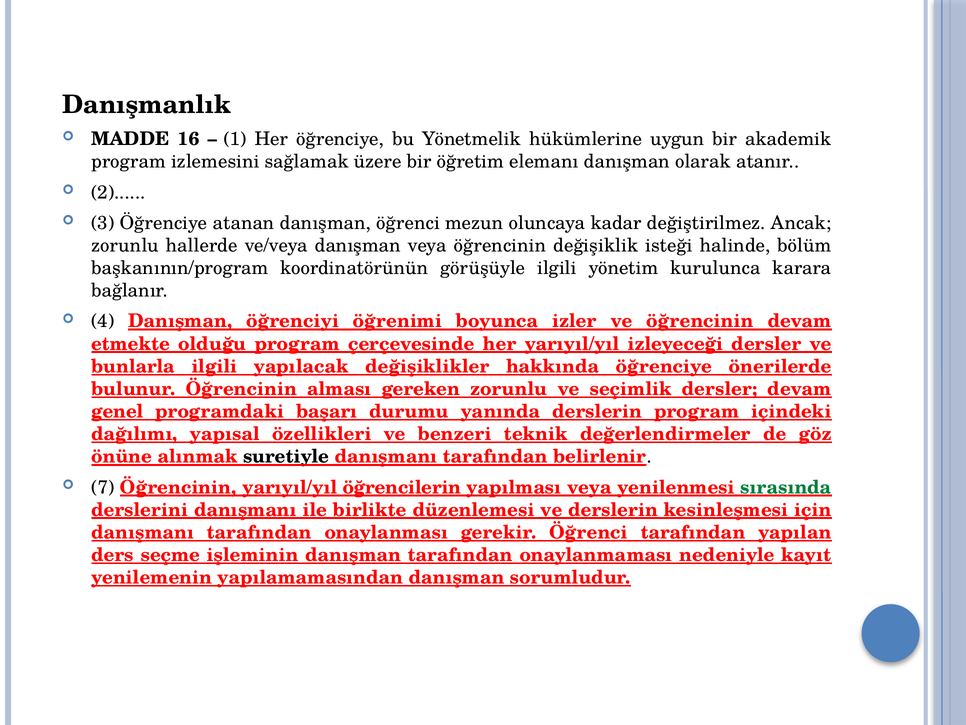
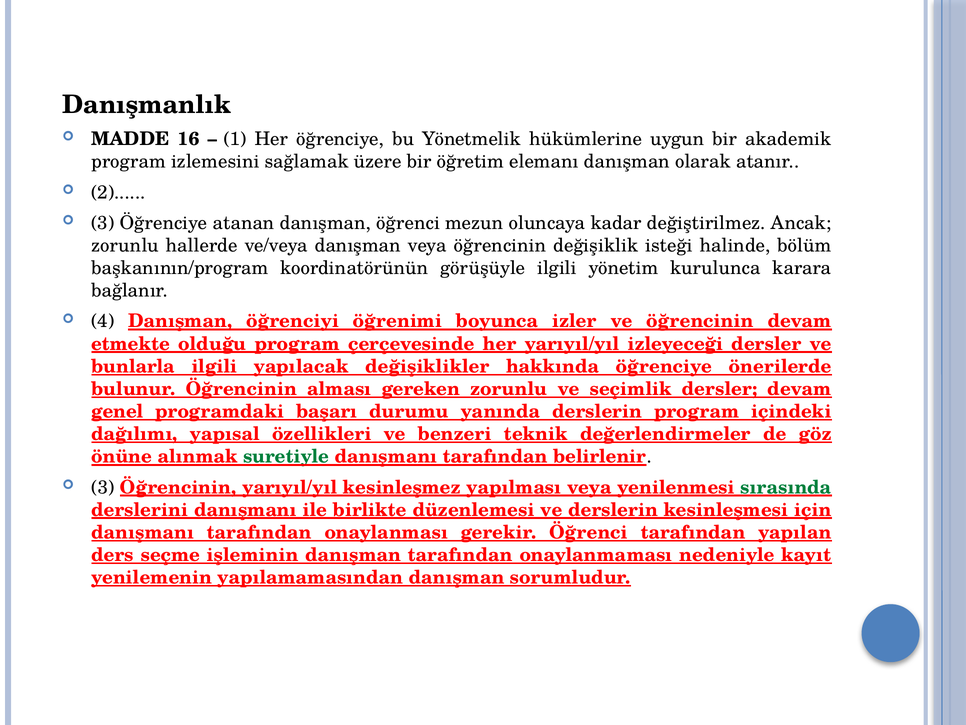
suretiyle colour: black -> green
7 at (103, 487): 7 -> 3
öğrencilerin: öğrencilerin -> kesinleşmez
